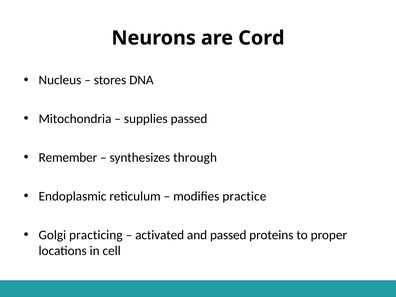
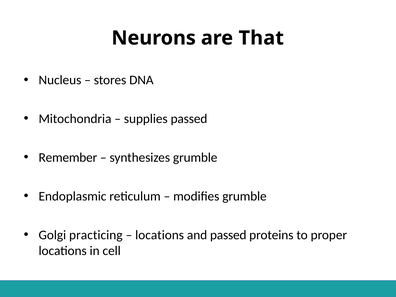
Cord: Cord -> That
synthesizes through: through -> grumble
modifies practice: practice -> grumble
activated at (160, 235): activated -> locations
